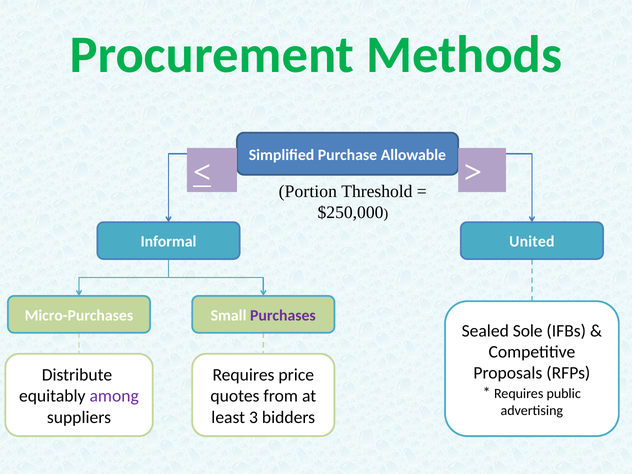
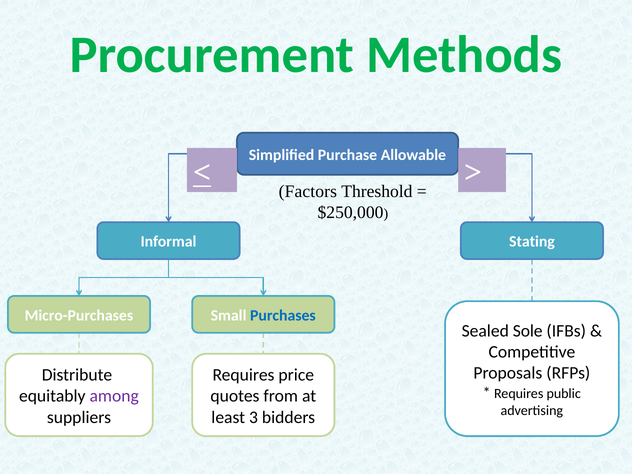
Portion: Portion -> Factors
United: United -> Stating
Purchases colour: purple -> blue
